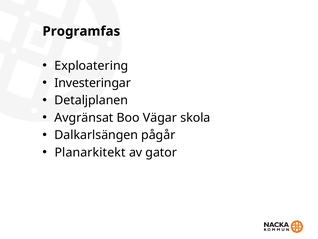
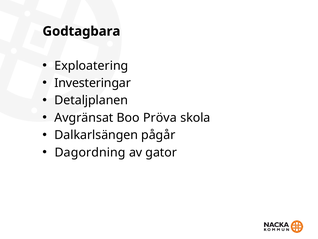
Programfas: Programfas -> Godtagbara
Vägar: Vägar -> Pröva
Planarkitekt: Planarkitekt -> Dagordning
